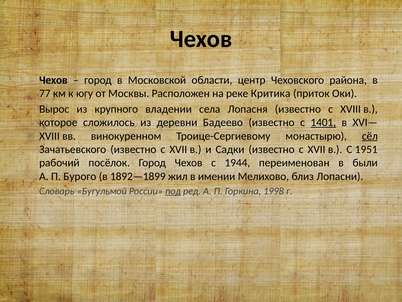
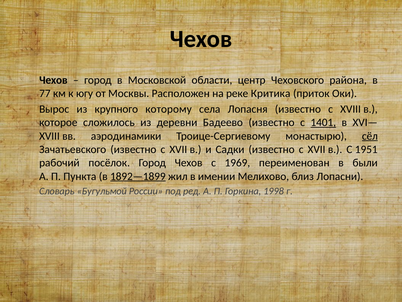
владении: владении -> которому
винокуренном: винокуренном -> аэродинамики
1944: 1944 -> 1969
Бурого: Бурого -> Пункта
1892—1899 underline: none -> present
под underline: present -> none
